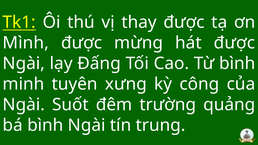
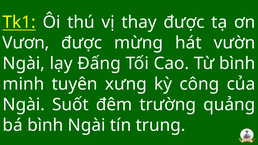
Mình: Mình -> Vươn
hát được: được -> vườn
